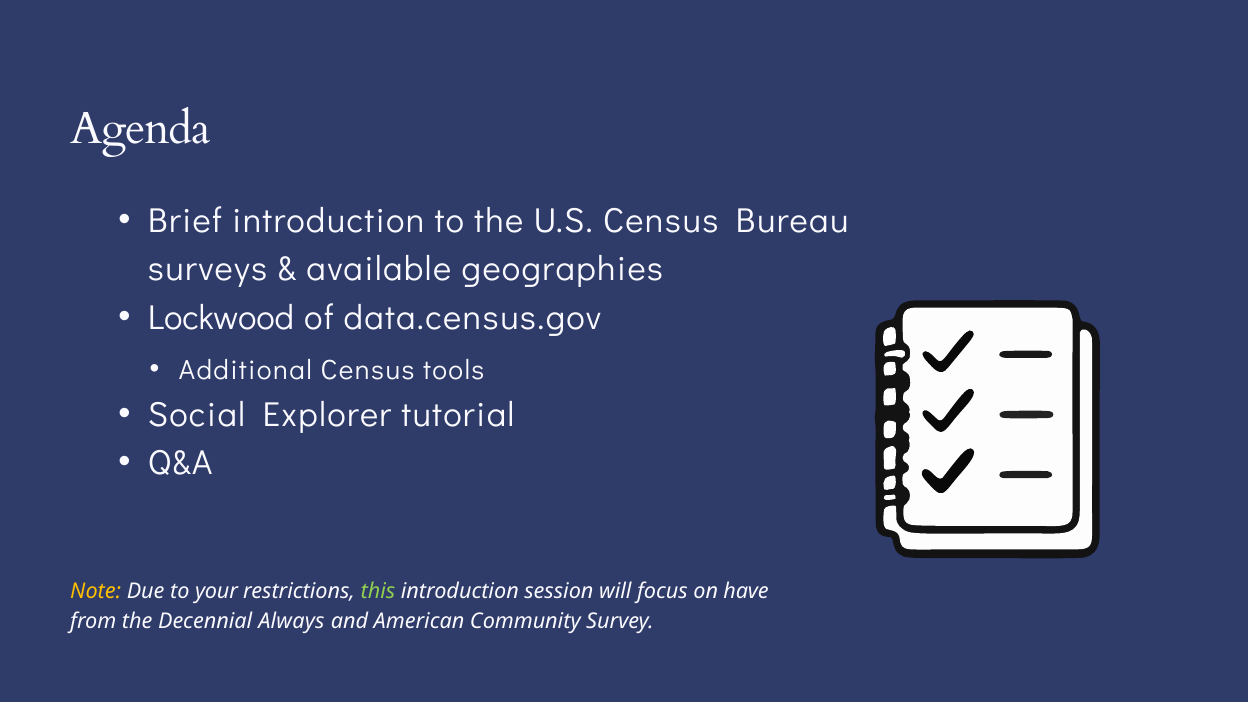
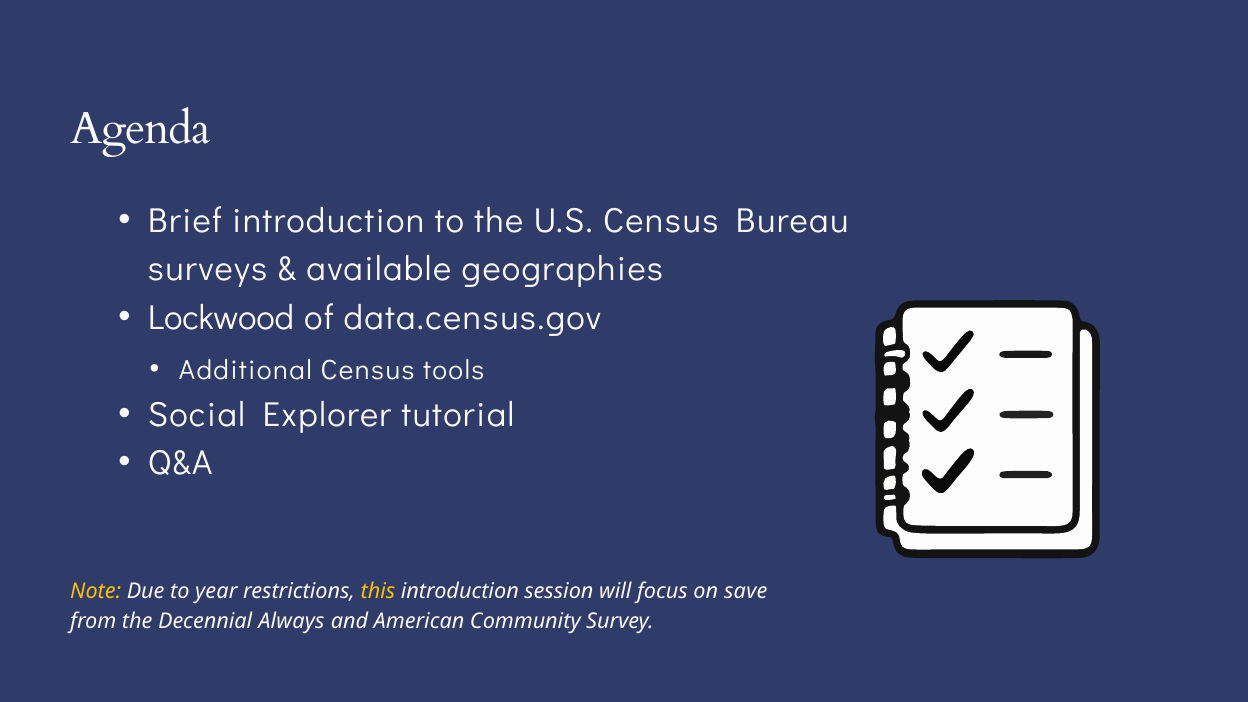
your: your -> year
this colour: light green -> yellow
have: have -> save
